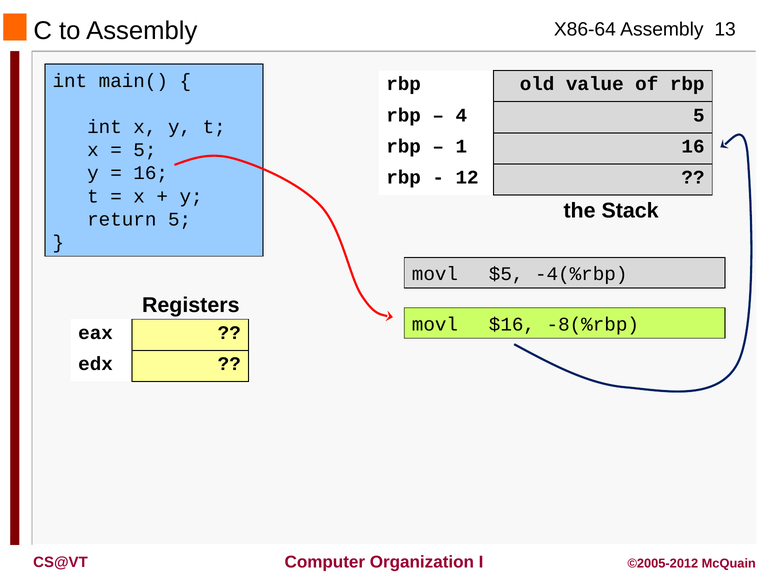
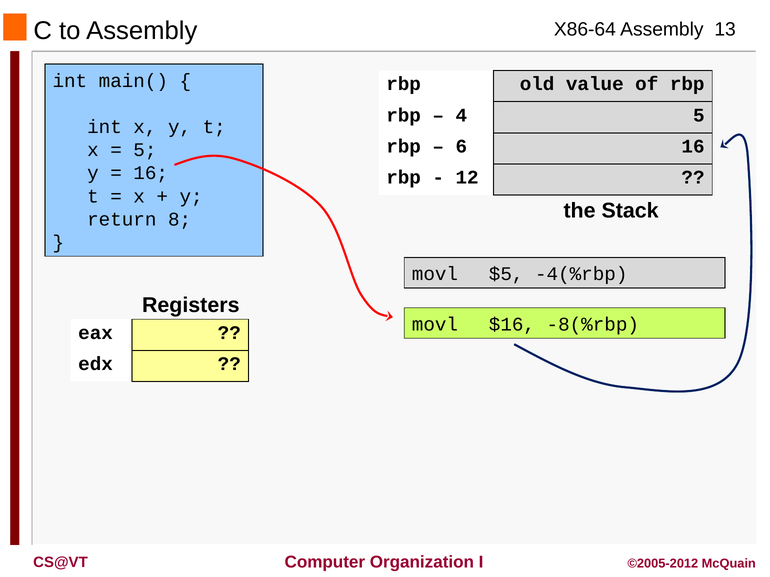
1: 1 -> 6
return 5: 5 -> 8
